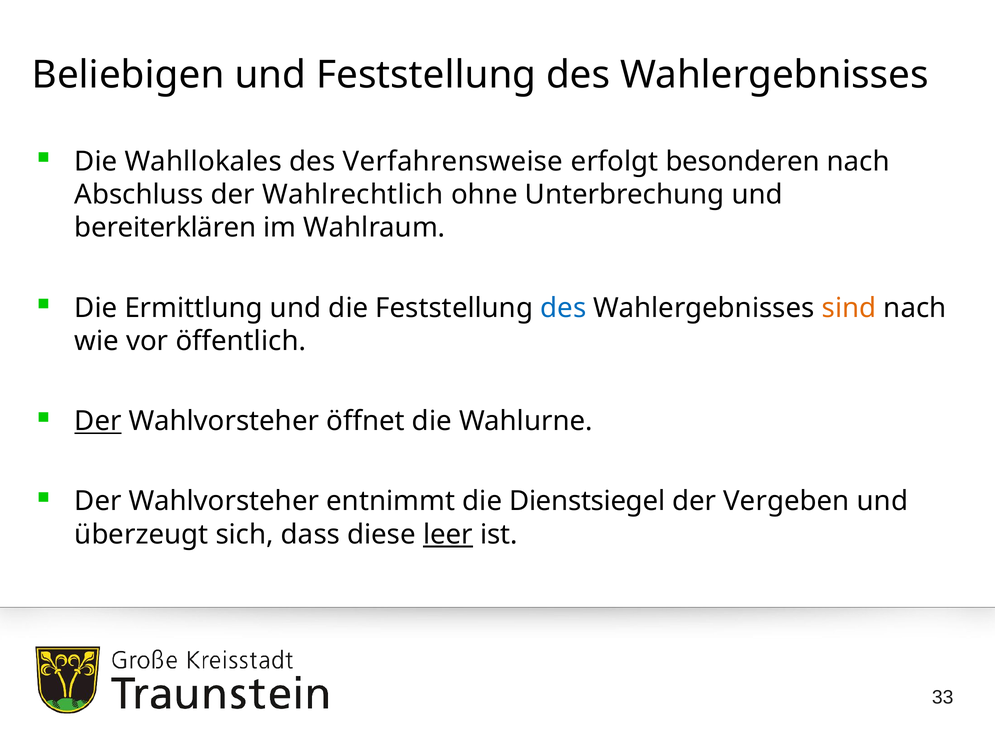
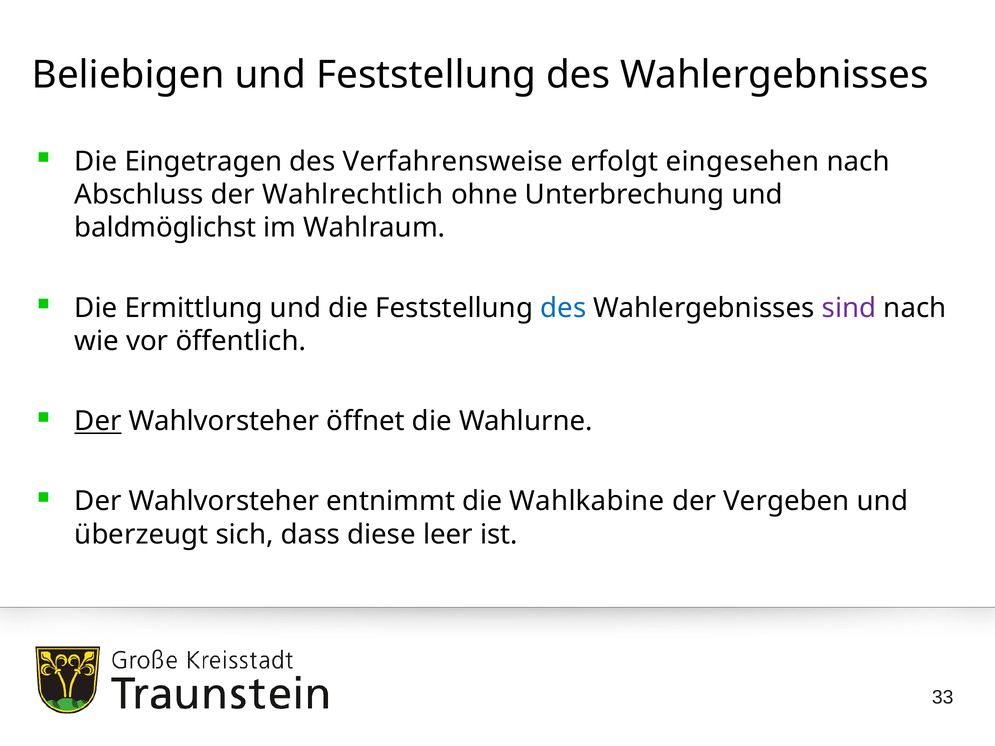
Wahllokales: Wahllokales -> Eingetragen
besonderen: besonderen -> eingesehen
bereiterklären: bereiterklären -> baldmöglichst
sind colour: orange -> purple
Dienstsiegel: Dienstsiegel -> Wahlkabine
leer underline: present -> none
